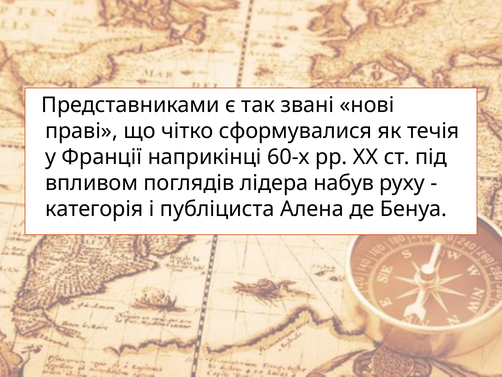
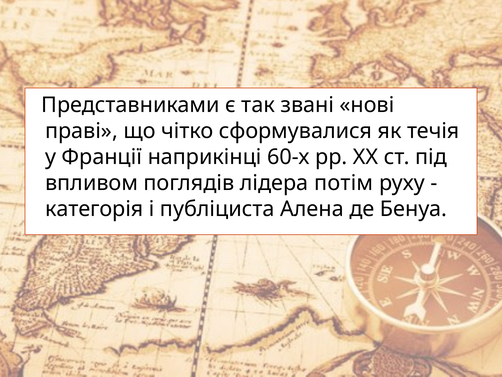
набув: набув -> потім
